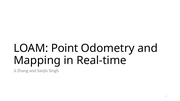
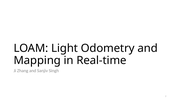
Point: Point -> Light
